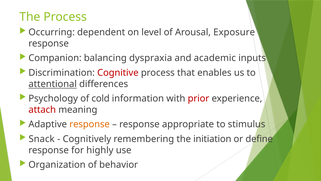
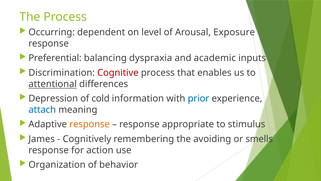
Companion: Companion -> Preferential
Psychology: Psychology -> Depression
prior colour: red -> blue
attach colour: red -> blue
Snack: Snack -> James
initiation: initiation -> avoiding
define: define -> smells
highly: highly -> action
